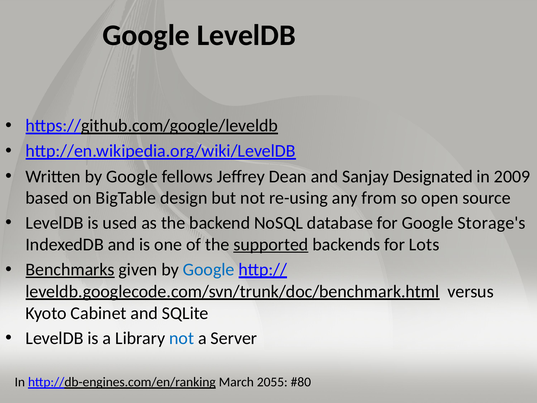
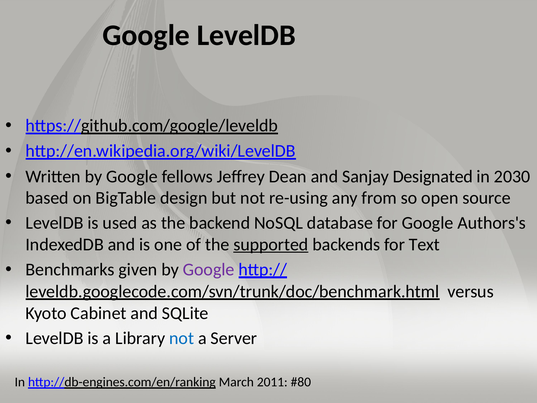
2009: 2009 -> 2030
Storage's: Storage's -> Authors's
Lots: Lots -> Text
Benchmarks underline: present -> none
Google at (209, 269) colour: blue -> purple
2055: 2055 -> 2011
